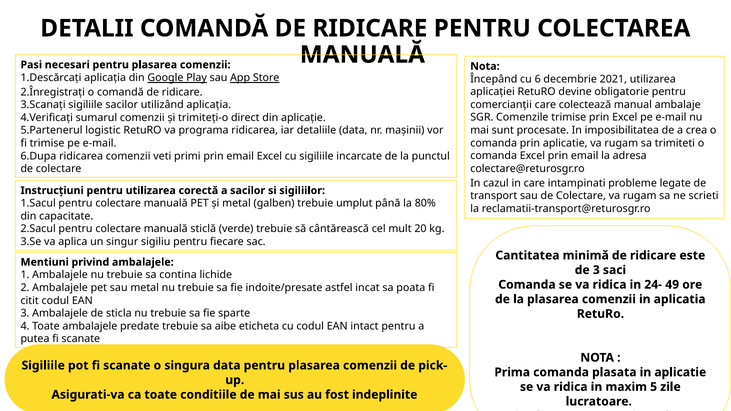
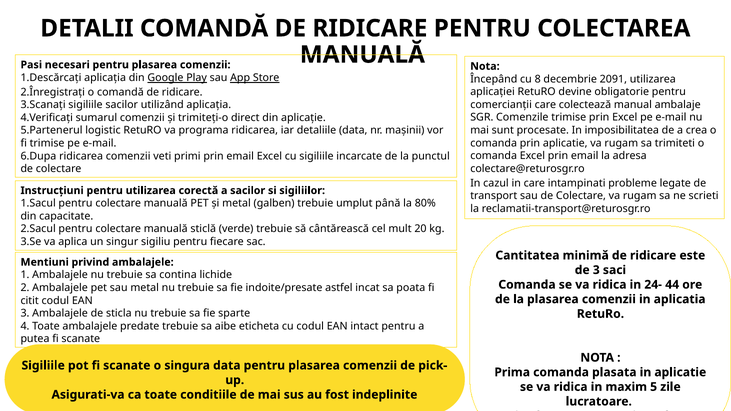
6: 6 -> 8
2021: 2021 -> 2091
49: 49 -> 44
